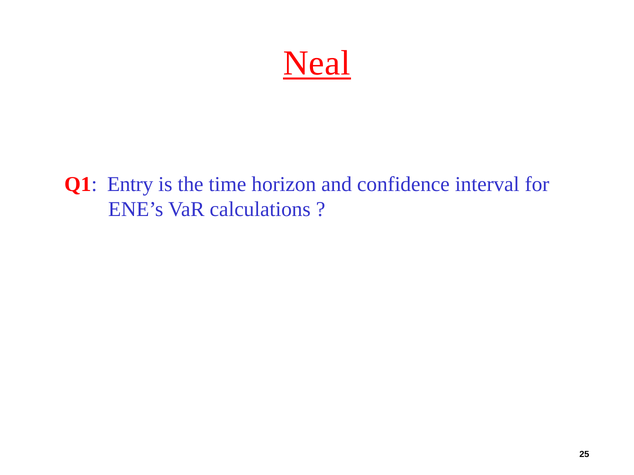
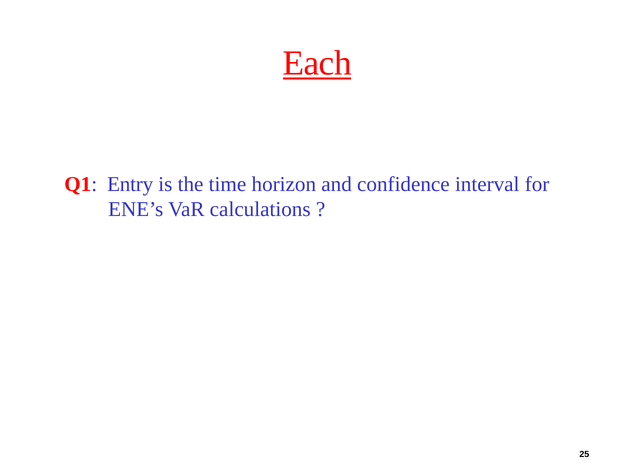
Neal: Neal -> Each
